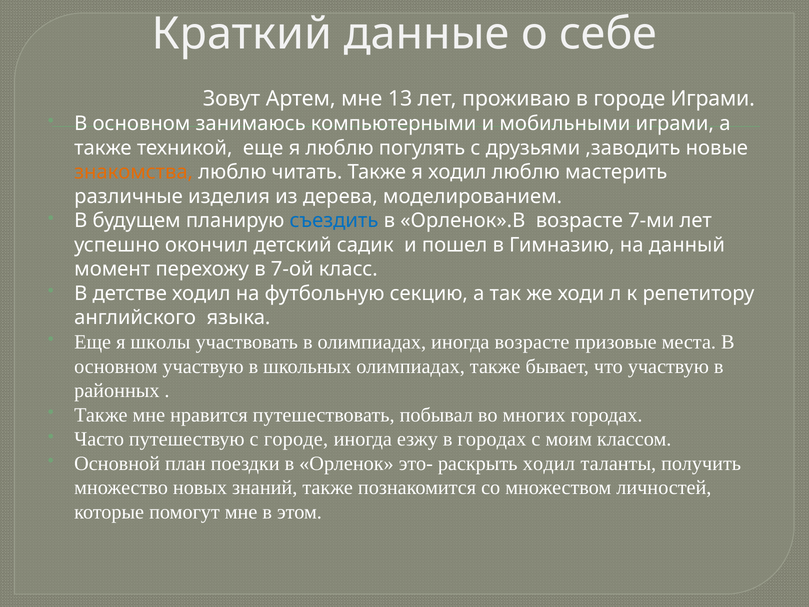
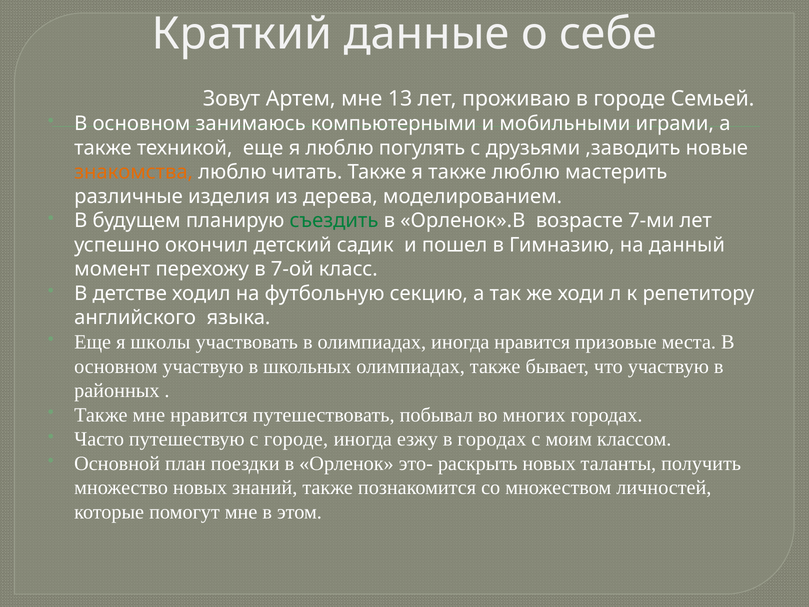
городе Играми: Играми -> Семьей
я ходил: ходил -> также
съездить colour: blue -> green
иногда возрасте: возрасте -> нравится
раскрыть ходил: ходил -> новых
